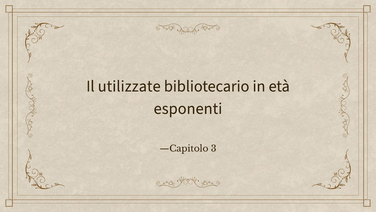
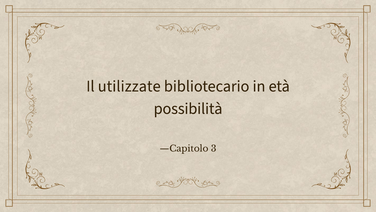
esponenti: esponenti -> possibilità
